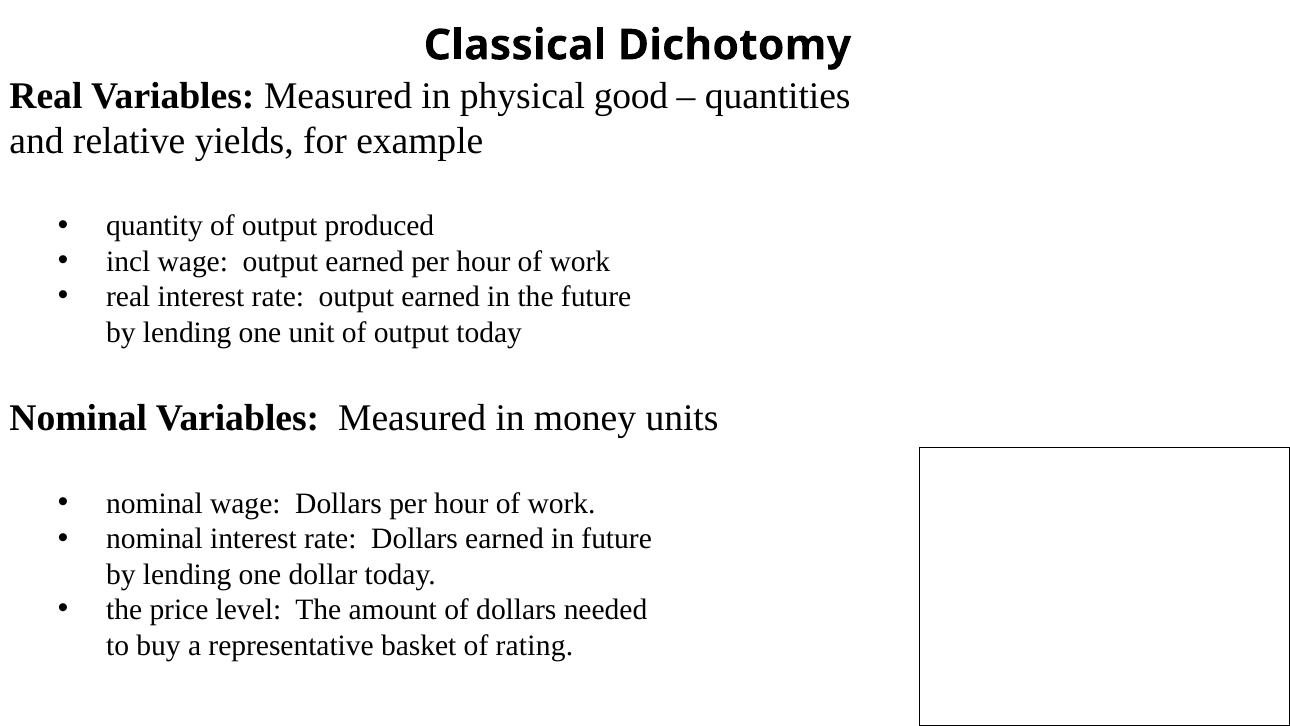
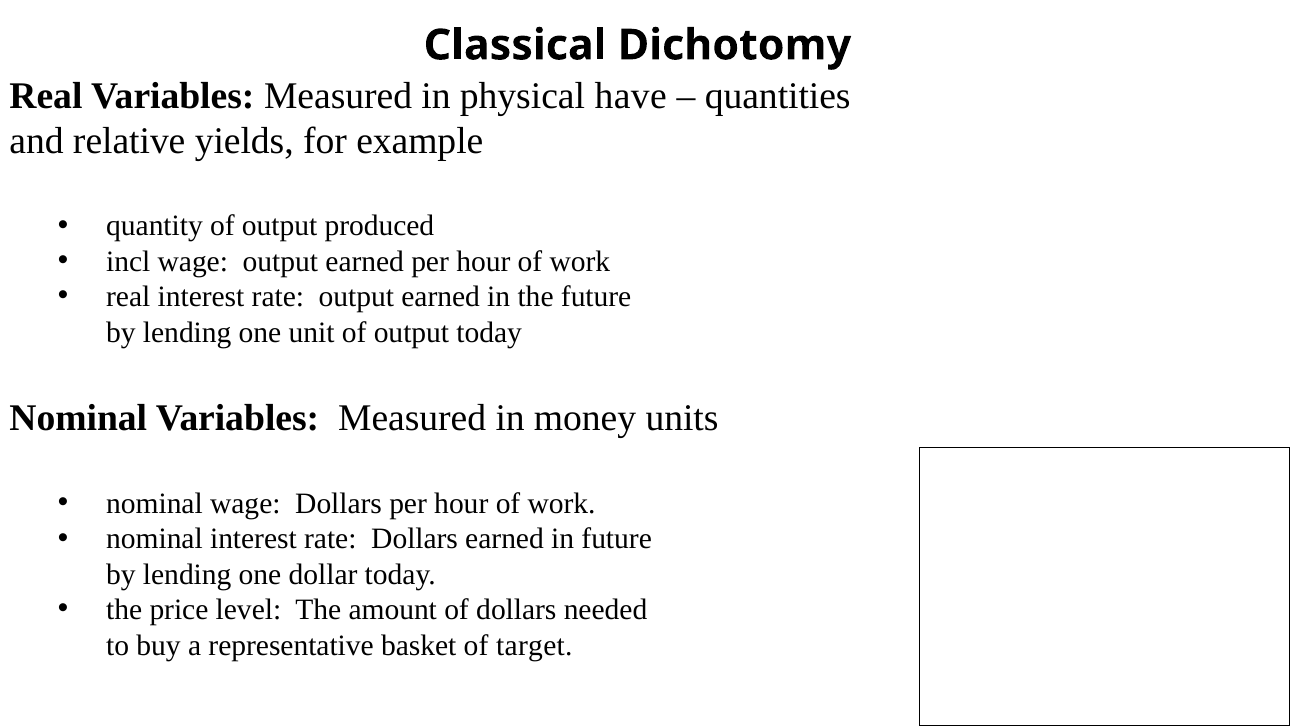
good: good -> have
rating: rating -> target
